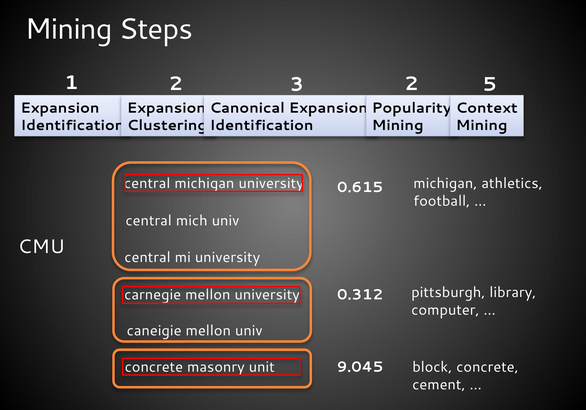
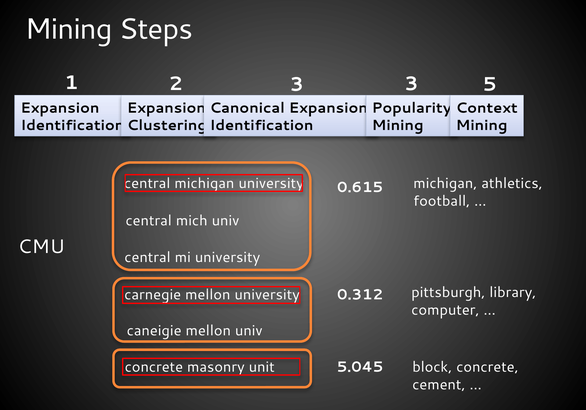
3 2: 2 -> 3
9.045: 9.045 -> 5.045
